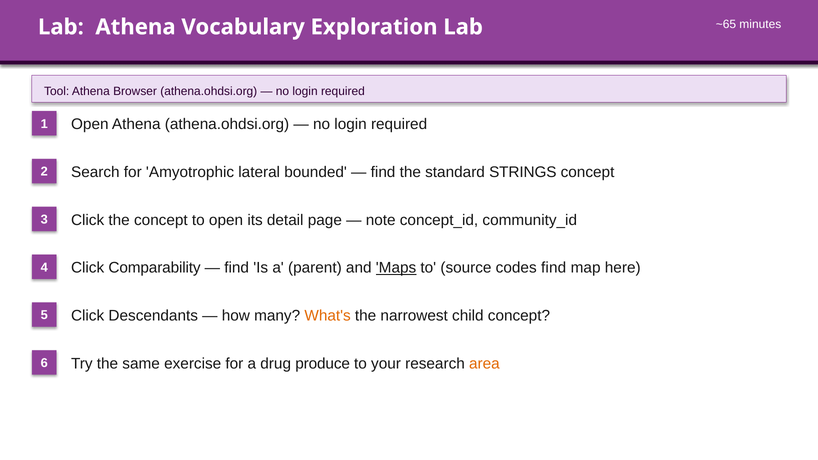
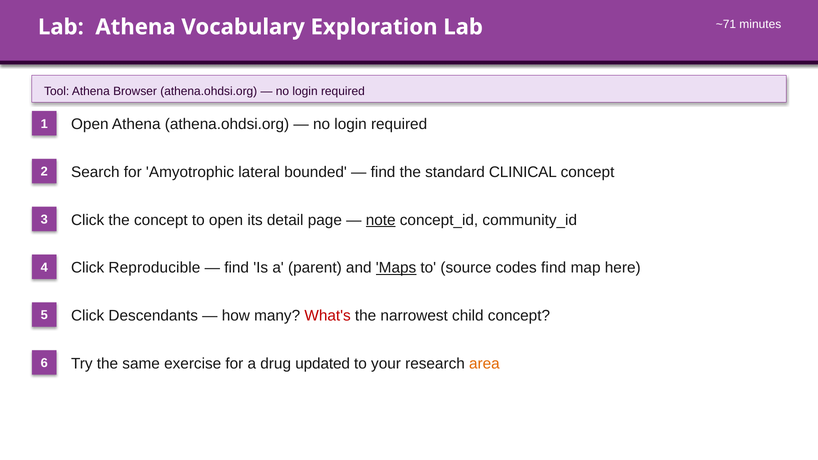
~65: ~65 -> ~71
STRINGS: STRINGS -> CLINICAL
note underline: none -> present
Comparability: Comparability -> Reproducible
What's colour: orange -> red
produce: produce -> updated
